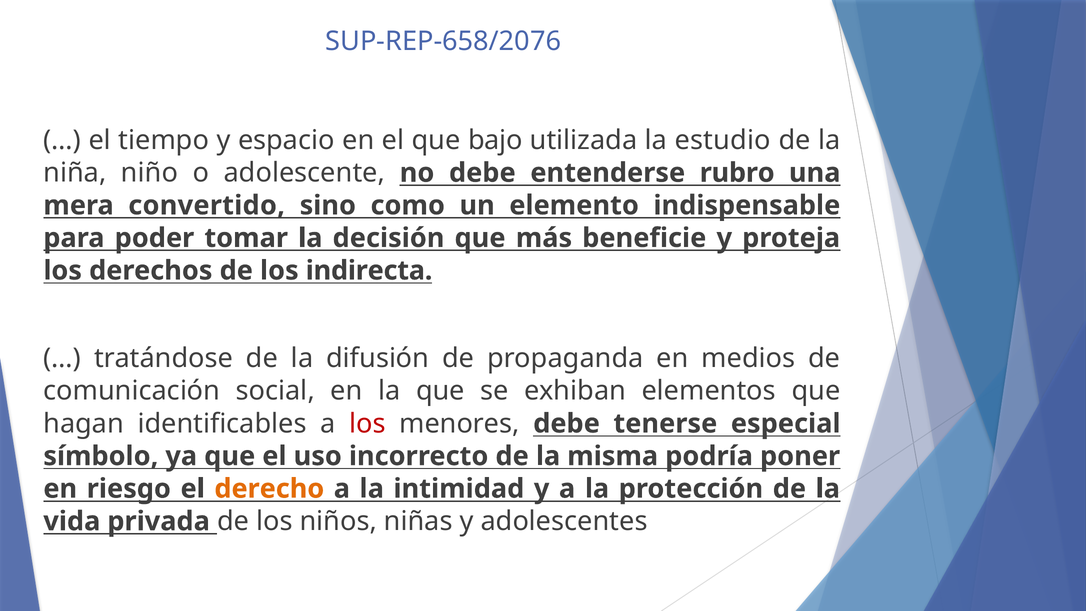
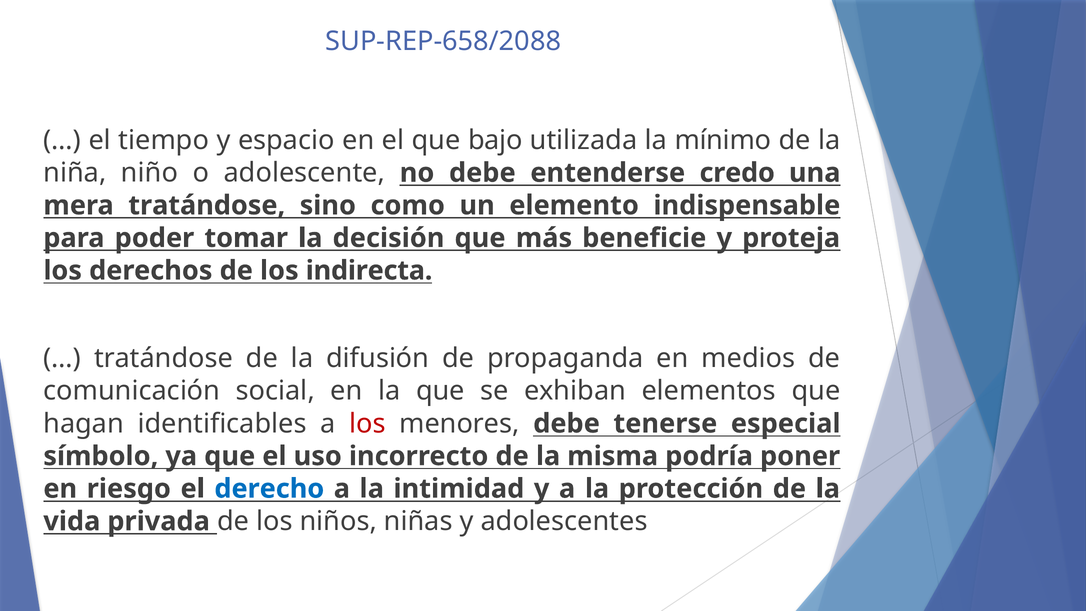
SUP-REP-658/2076: SUP-REP-658/2076 -> SUP-REP-658/2088
estudio: estudio -> mínimo
rubro: rubro -> credo
mera convertido: convertido -> tratándose
derecho colour: orange -> blue
